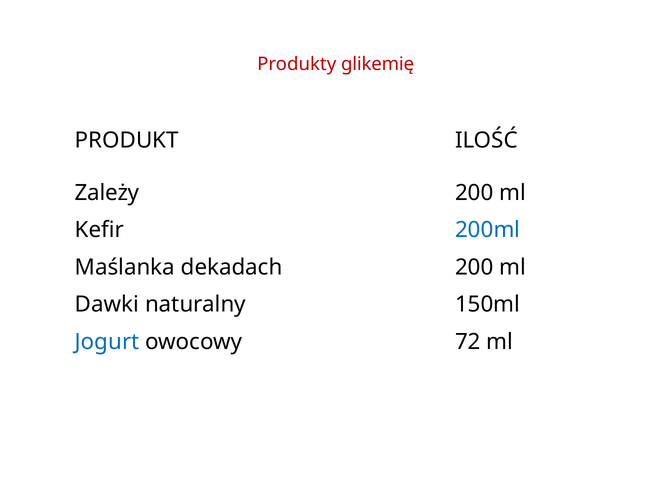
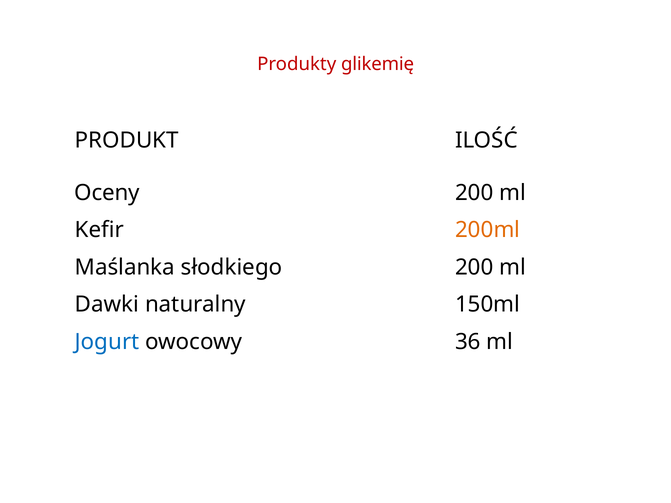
Zależy: Zależy -> Oceny
200ml colour: blue -> orange
dekadach: dekadach -> słodkiego
72: 72 -> 36
